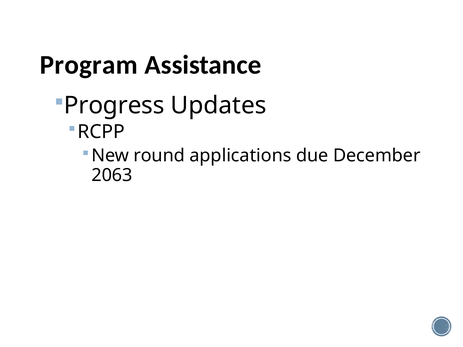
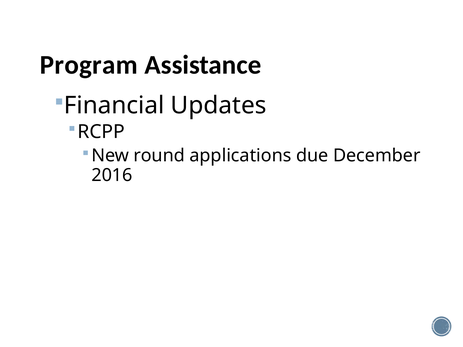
Progress: Progress -> Financial
2063: 2063 -> 2016
